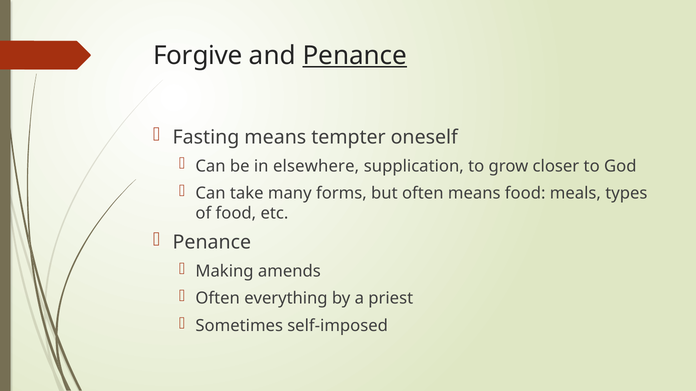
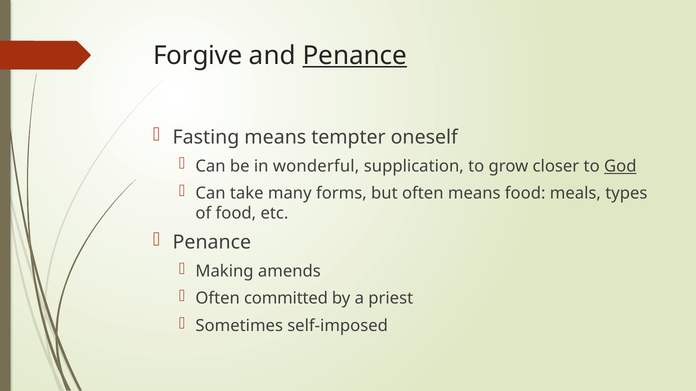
elsewhere: elsewhere -> wonderful
God underline: none -> present
everything: everything -> committed
